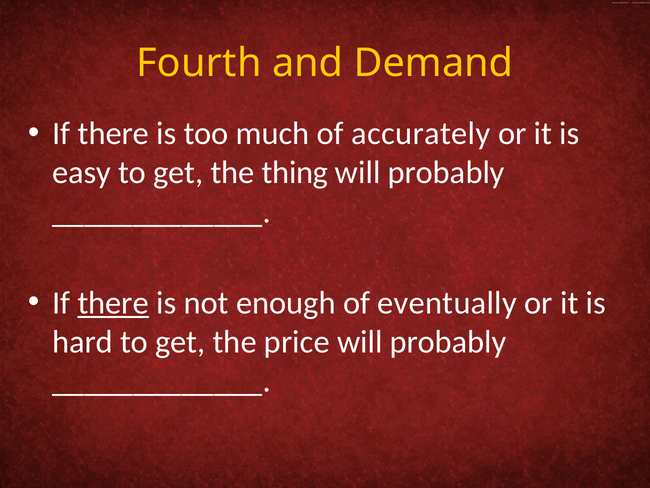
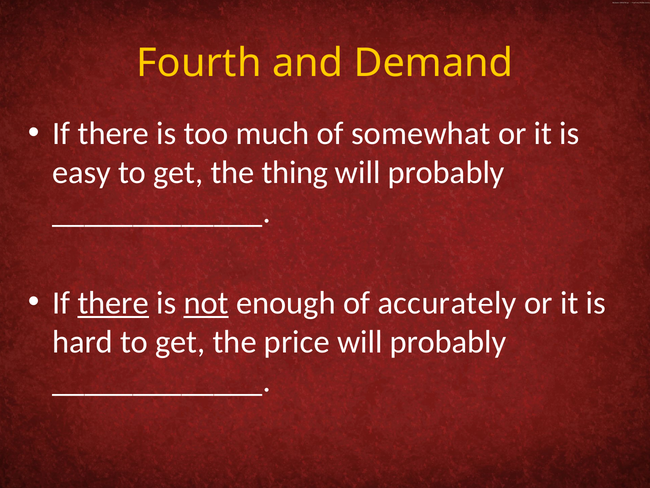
accurately: accurately -> somewhat
not underline: none -> present
eventually: eventually -> accurately
